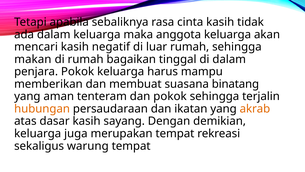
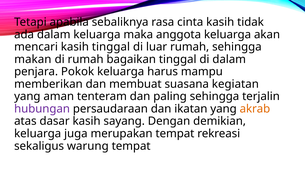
kasih negatif: negatif -> tinggal
binatang: binatang -> kegiatan
dan pokok: pokok -> paling
hubungan colour: orange -> purple
